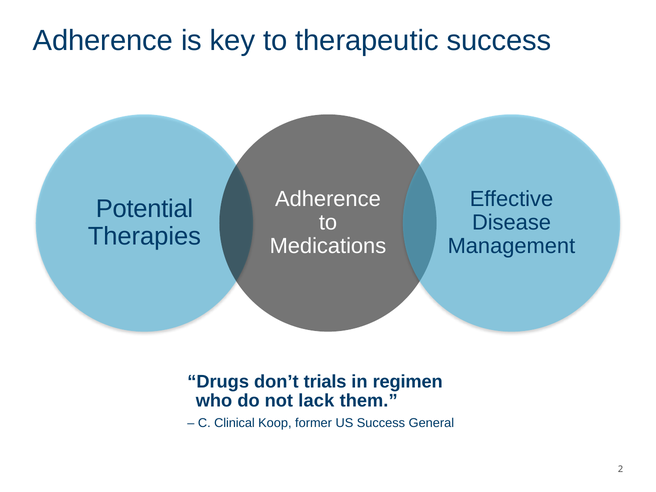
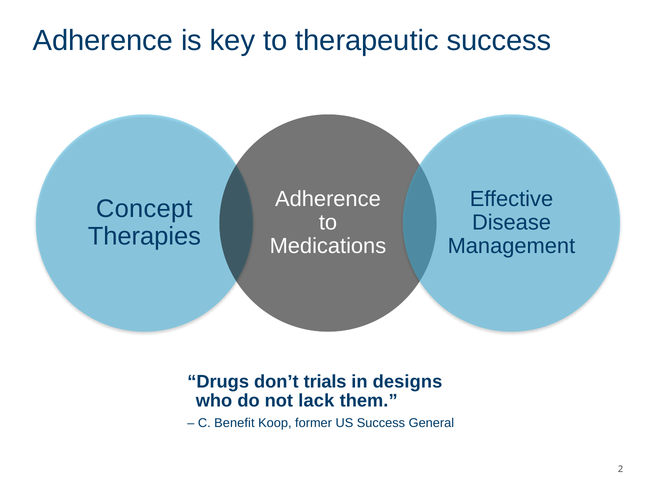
Potential: Potential -> Concept
regimen: regimen -> designs
Clinical: Clinical -> Benefit
